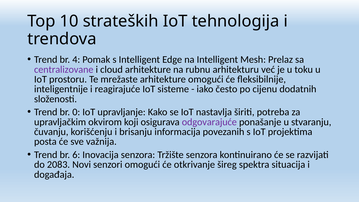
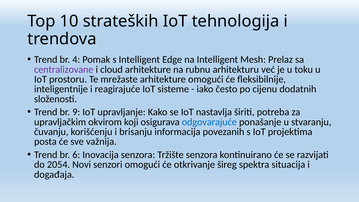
0: 0 -> 9
odgovarajuće colour: purple -> blue
2083: 2083 -> 2054
